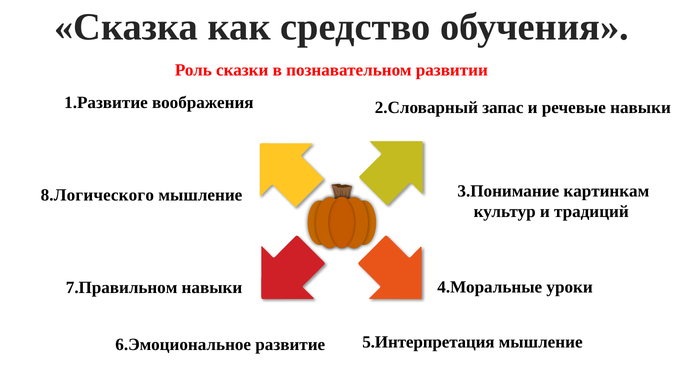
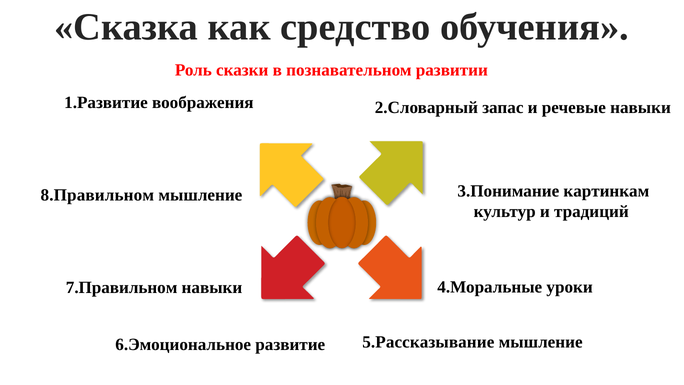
8.Логического: 8.Логического -> 8.Правильном
5.Интерпретация: 5.Интерпретация -> 5.Рассказывание
